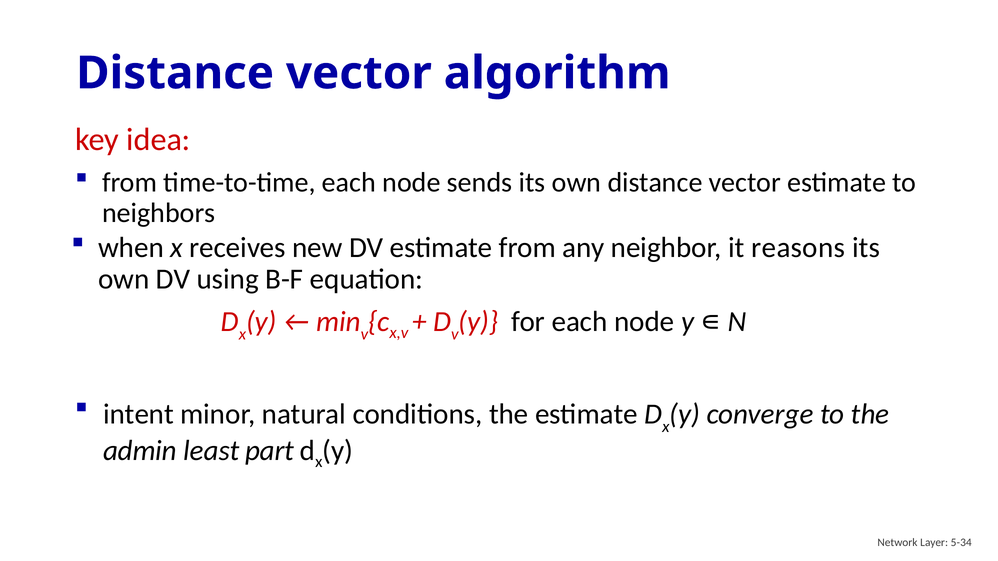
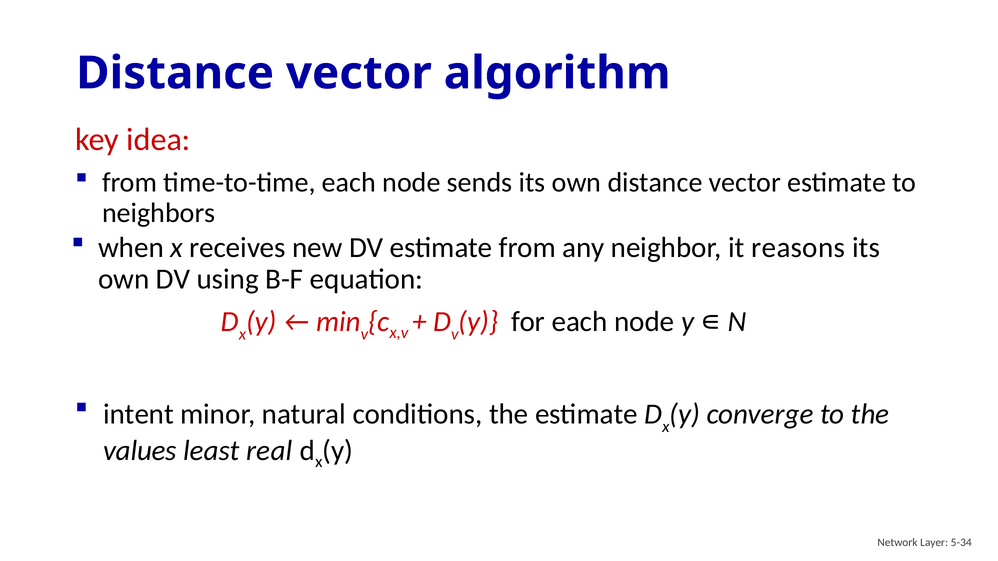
admin: admin -> values
part: part -> real
